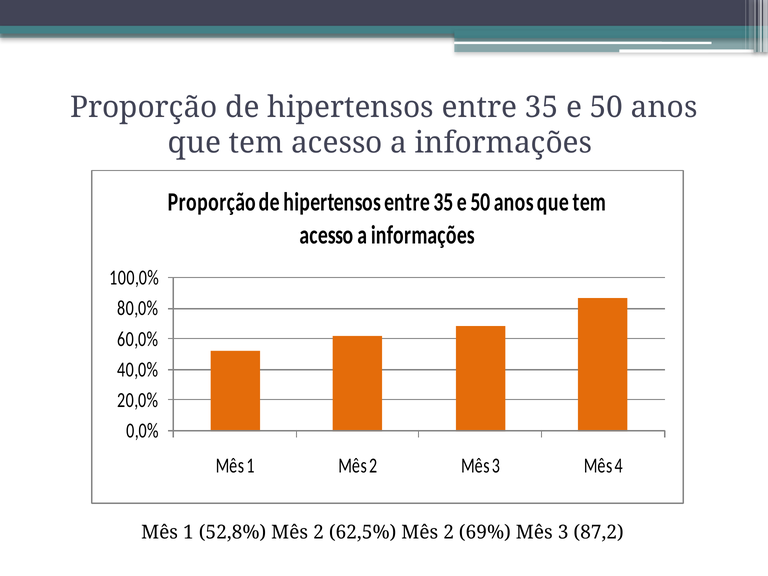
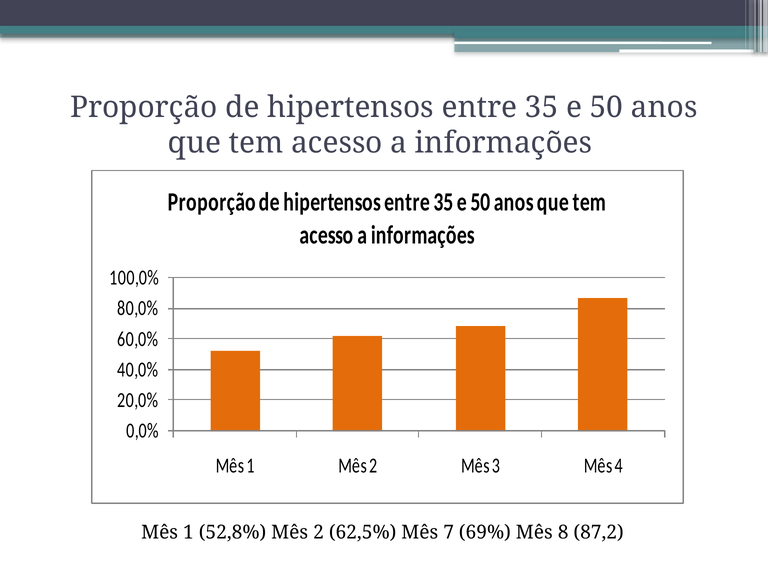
62,5% Mês 2: 2 -> 7
69% Mês 3: 3 -> 8
